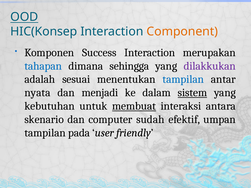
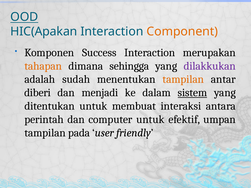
HIC(Konsep: HIC(Konsep -> HIC(Apakan
tahapan colour: blue -> orange
sesuai: sesuai -> sudah
tampilan at (183, 79) colour: blue -> orange
nyata: nyata -> diberi
kebutuhan: kebutuhan -> ditentukan
membuat underline: present -> none
skenario: skenario -> perintah
computer sudah: sudah -> untuk
